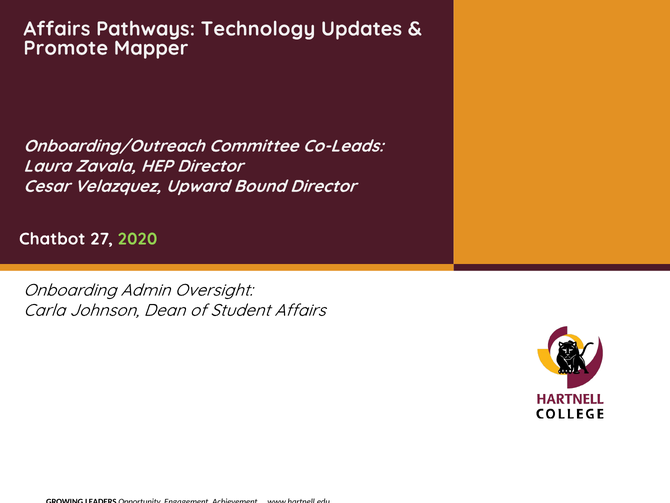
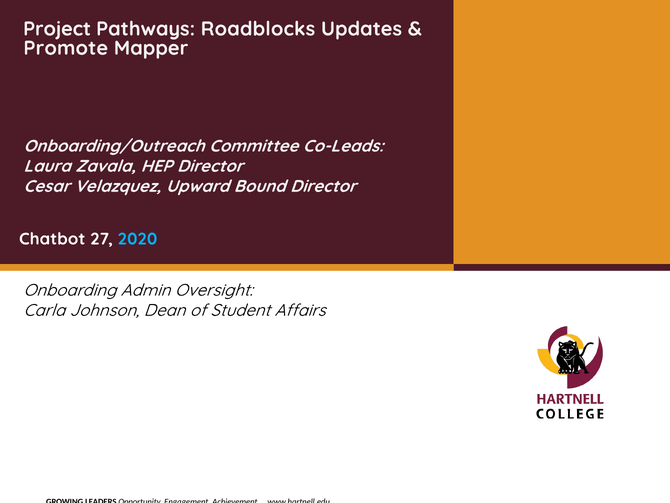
Affairs at (57, 29): Affairs -> Project
Technology: Technology -> Roadblocks
2020 colour: light green -> light blue
